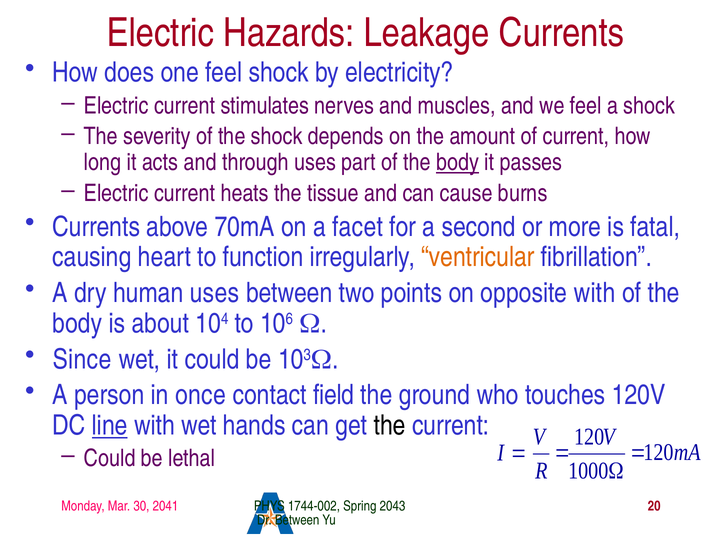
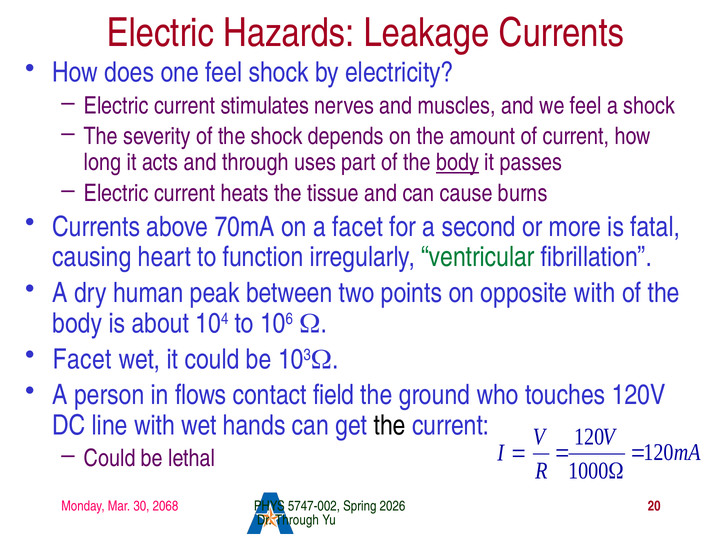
ventricular colour: orange -> green
human uses: uses -> peak
Since at (82, 360): Since -> Facet
once: once -> flows
line underline: present -> none
2041: 2041 -> 2068
1744-002: 1744-002 -> 5747-002
2043: 2043 -> 2026
Dr Between: Between -> Through
